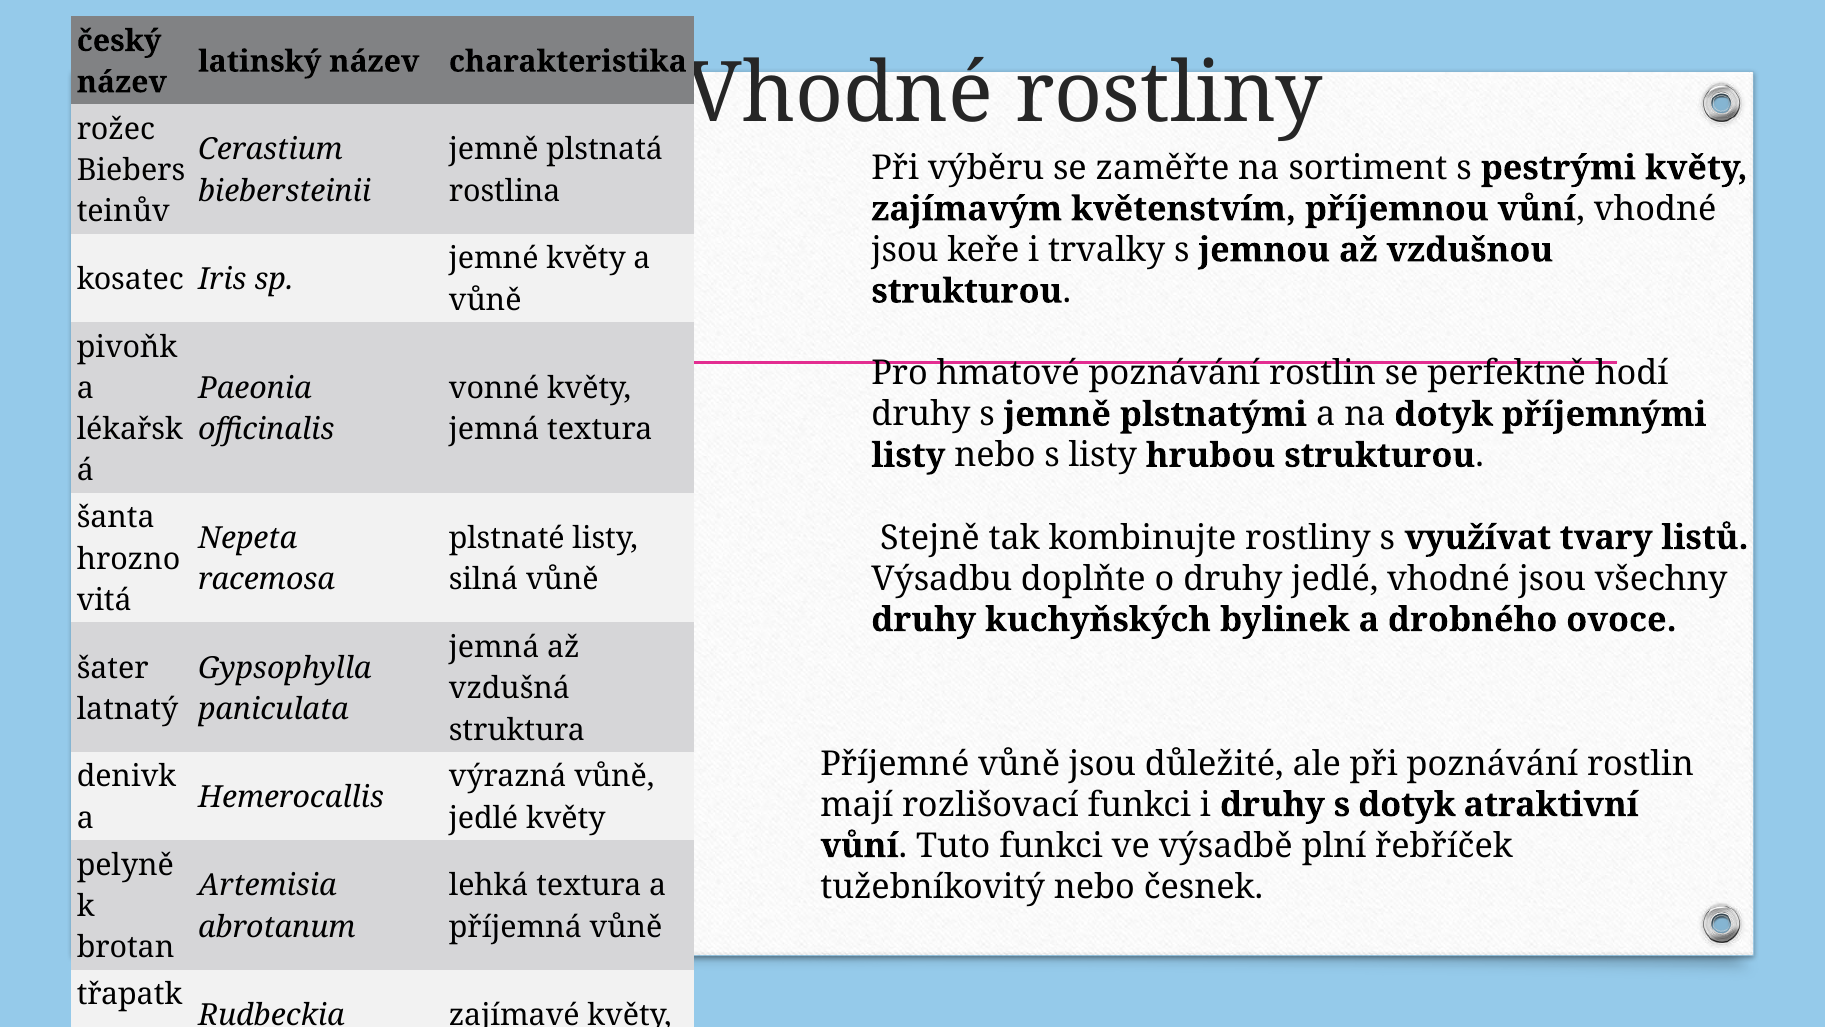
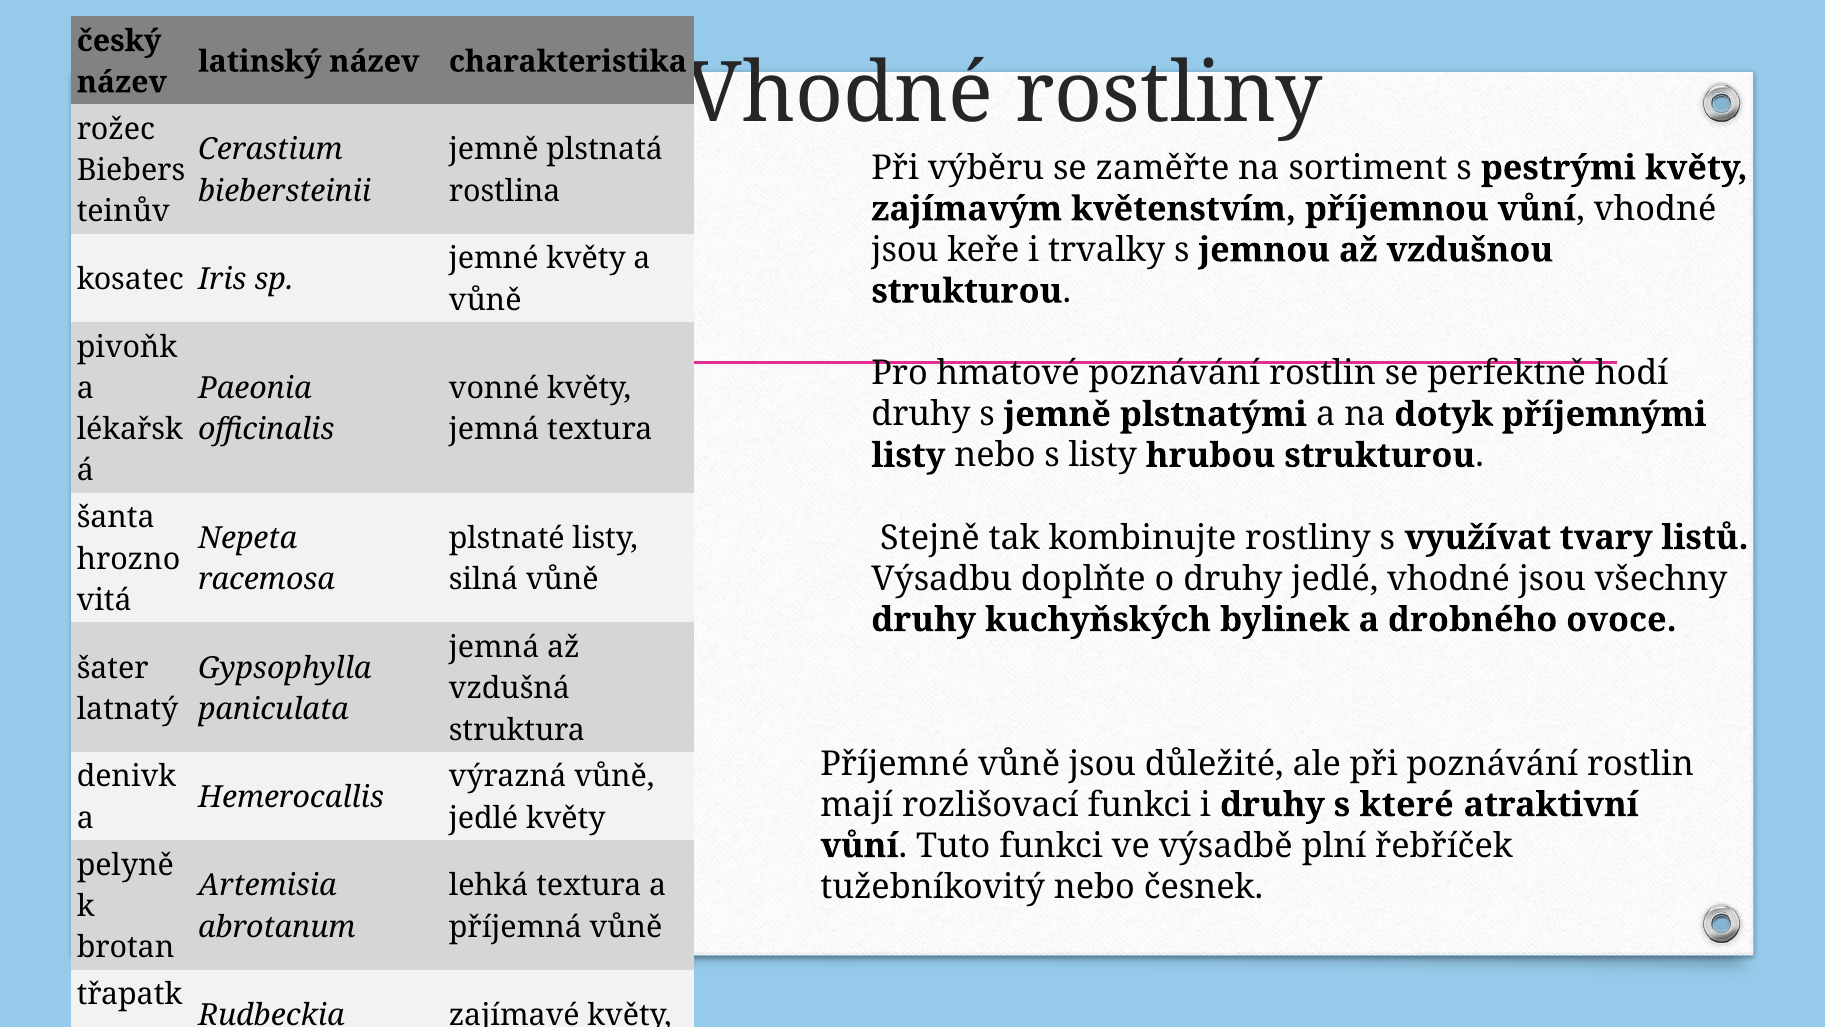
s dotyk: dotyk -> které
